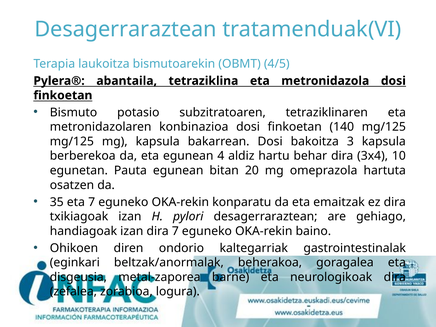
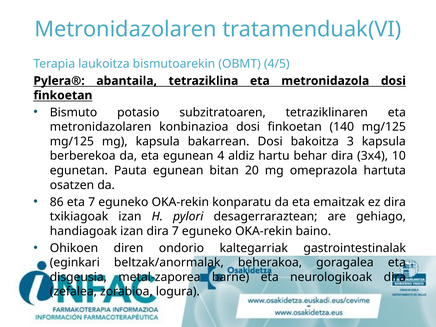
Desagerraraztean at (126, 29): Desagerraraztean -> Metronidazolaren
35: 35 -> 86
